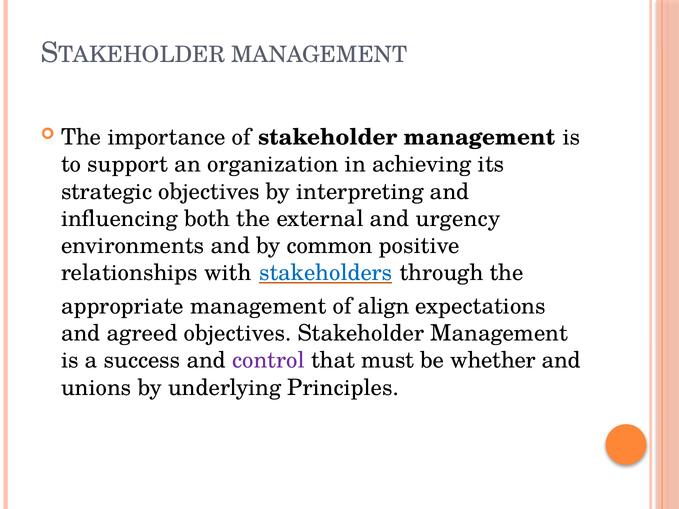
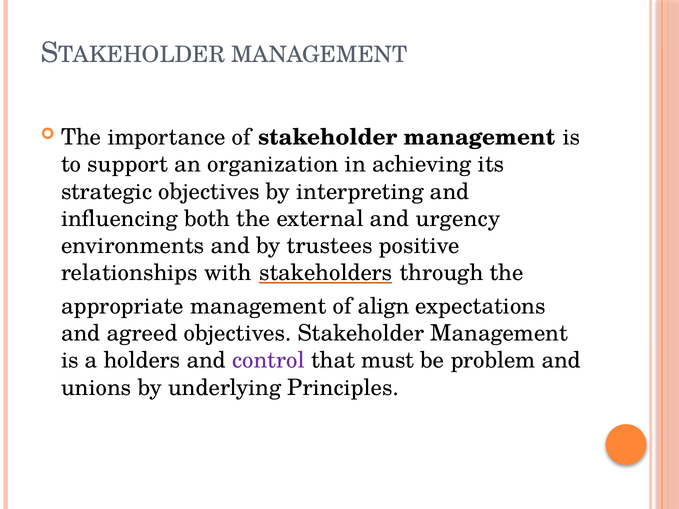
common: common -> trustees
stakeholders colour: blue -> black
success: success -> holders
whether: whether -> problem
